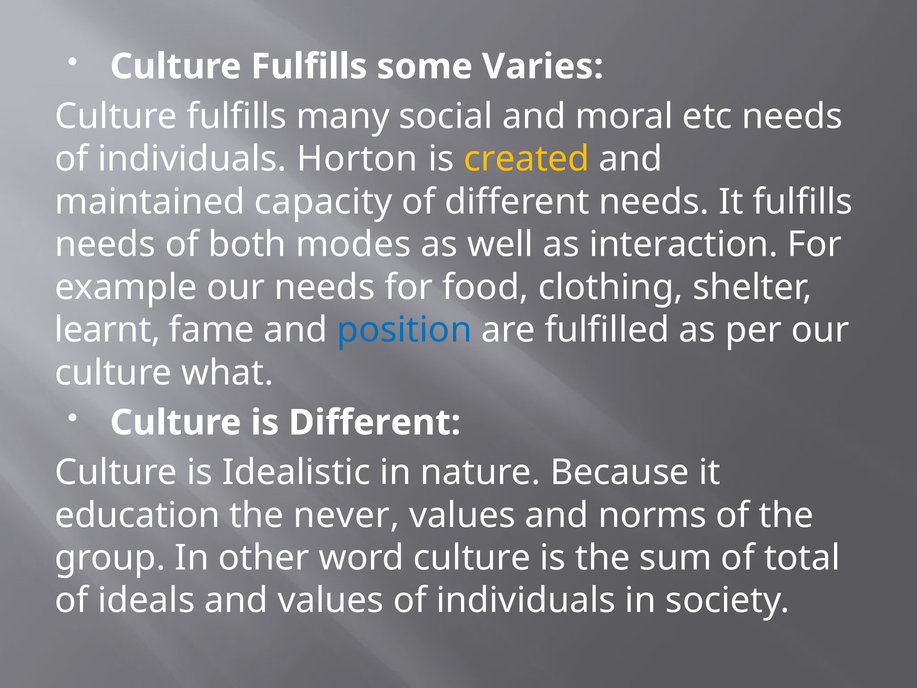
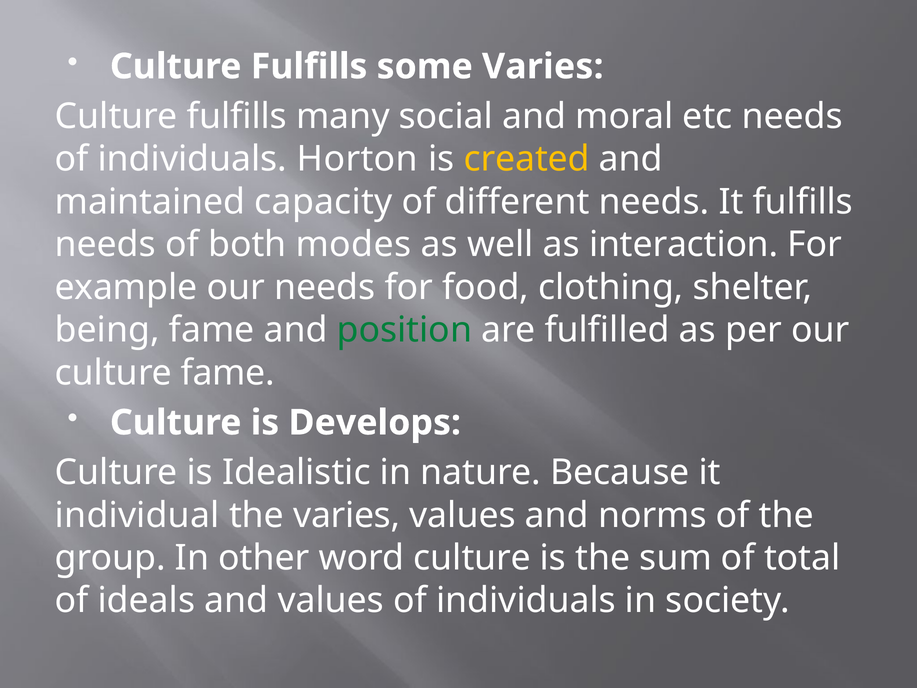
learnt: learnt -> being
position colour: blue -> green
culture what: what -> fame
is Different: Different -> Develops
education: education -> individual
the never: never -> varies
